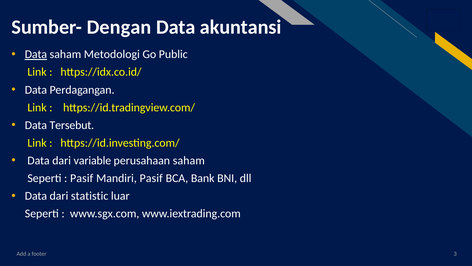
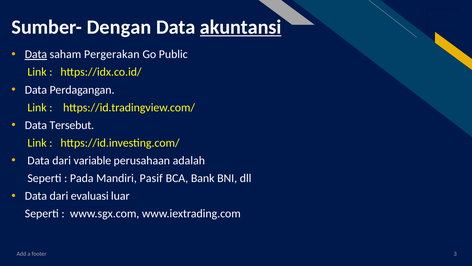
akuntansi underline: none -> present
Metodologi: Metodologi -> Pergerakan
perusahaan saham: saham -> adalah
Pasif at (82, 178): Pasif -> Pada
statistic: statistic -> evaluasi
